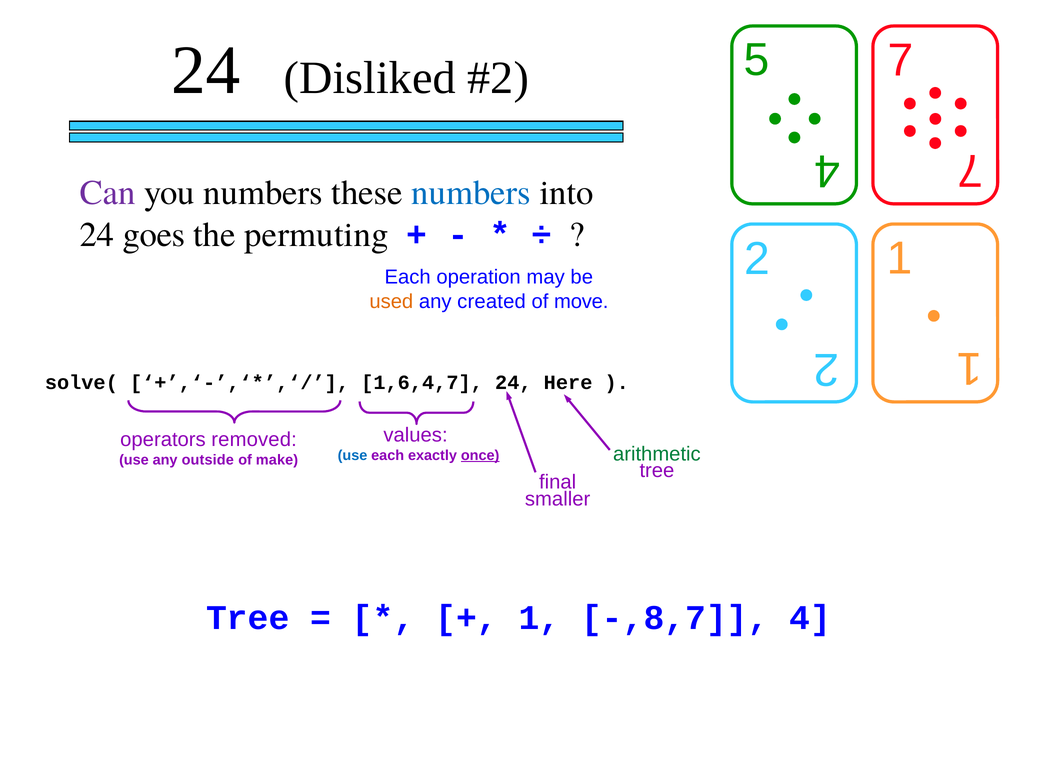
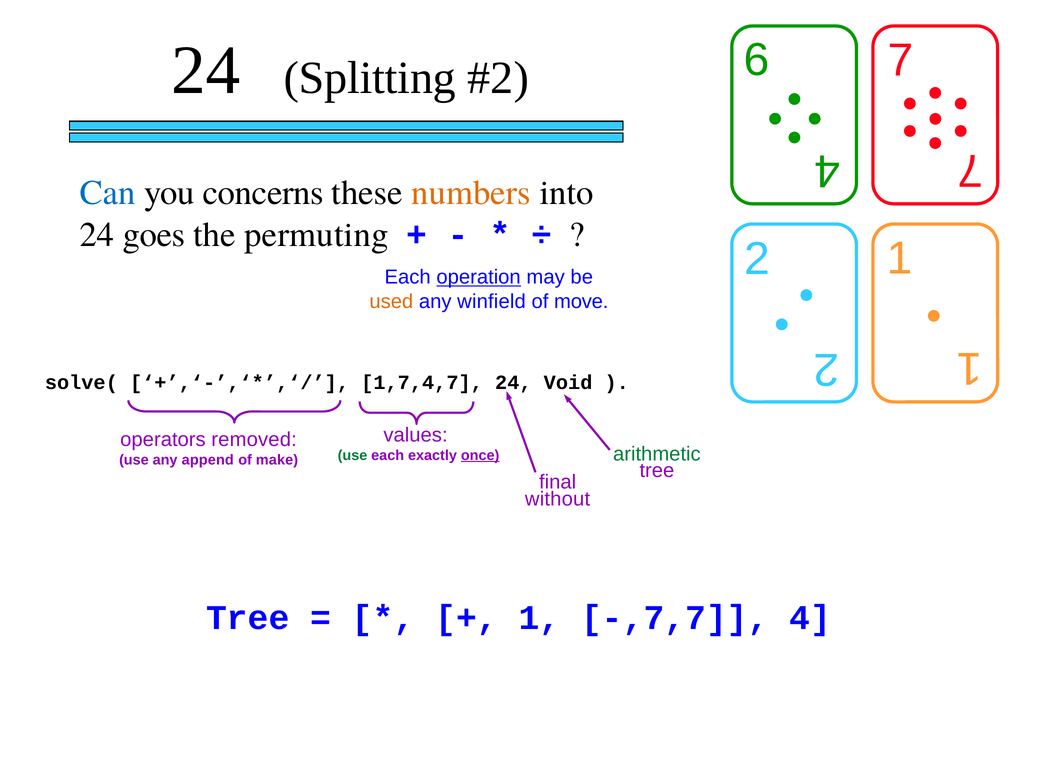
Disliked: Disliked -> Splitting
5: 5 -> 6
Can colour: purple -> blue
you numbers: numbers -> concerns
numbers at (471, 193) colour: blue -> orange
operation underline: none -> present
created: created -> winfield
1,6,4,7: 1,6,4,7 -> 1,7,4,7
Here: Here -> Void
use at (353, 456) colour: blue -> green
outside: outside -> append
smaller: smaller -> without
-,8,7: -,8,7 -> -,7,7
